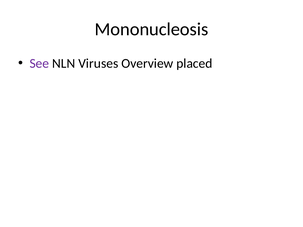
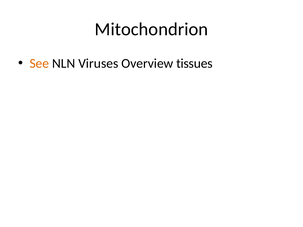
Mononucleosis: Mononucleosis -> Mitochondrion
See colour: purple -> orange
placed: placed -> tissues
